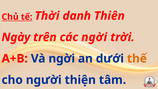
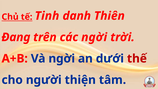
Thời: Thời -> Tinh
Ngày: Ngày -> Đang
thế colour: orange -> red
